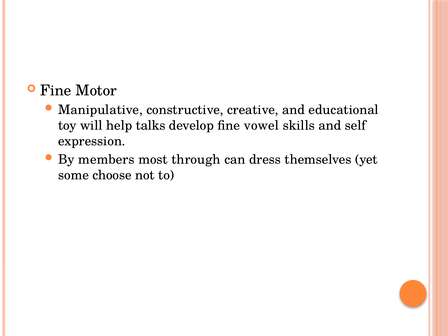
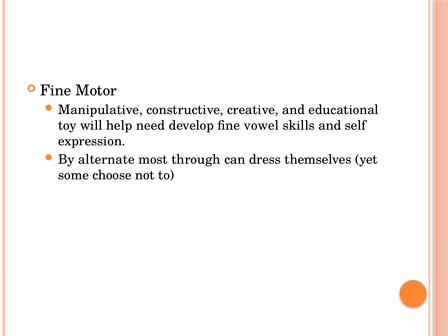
talks: talks -> need
members: members -> alternate
